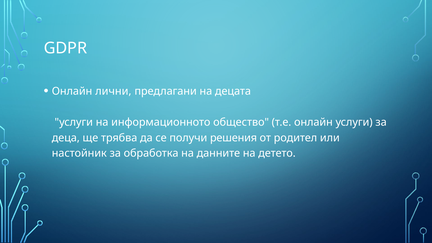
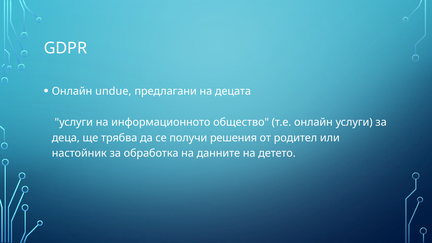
лични: лични -> undue
